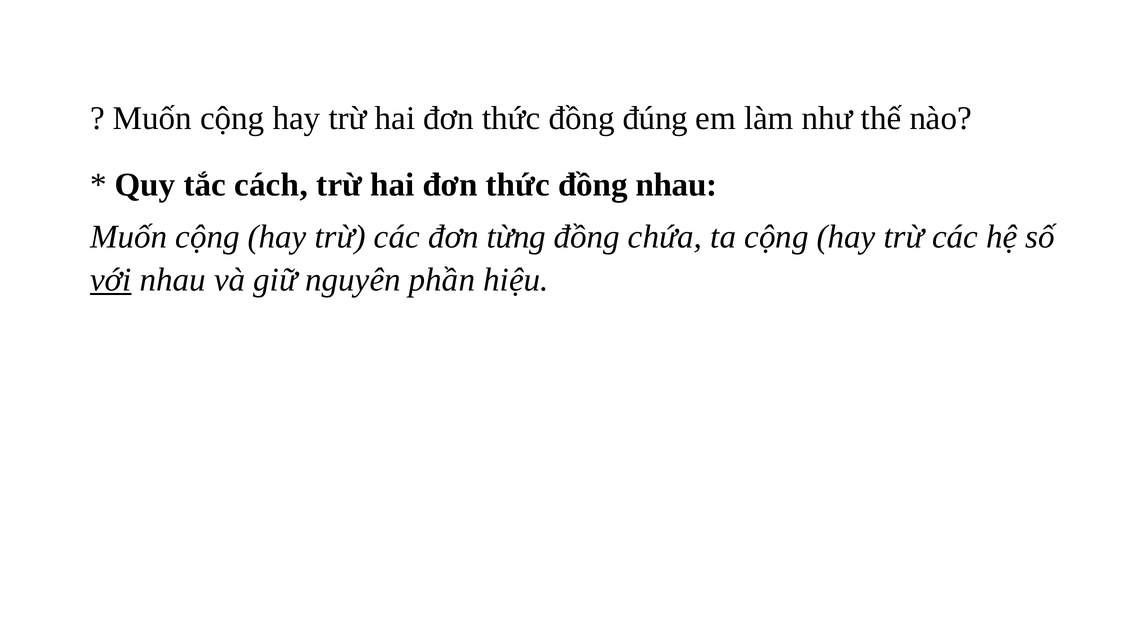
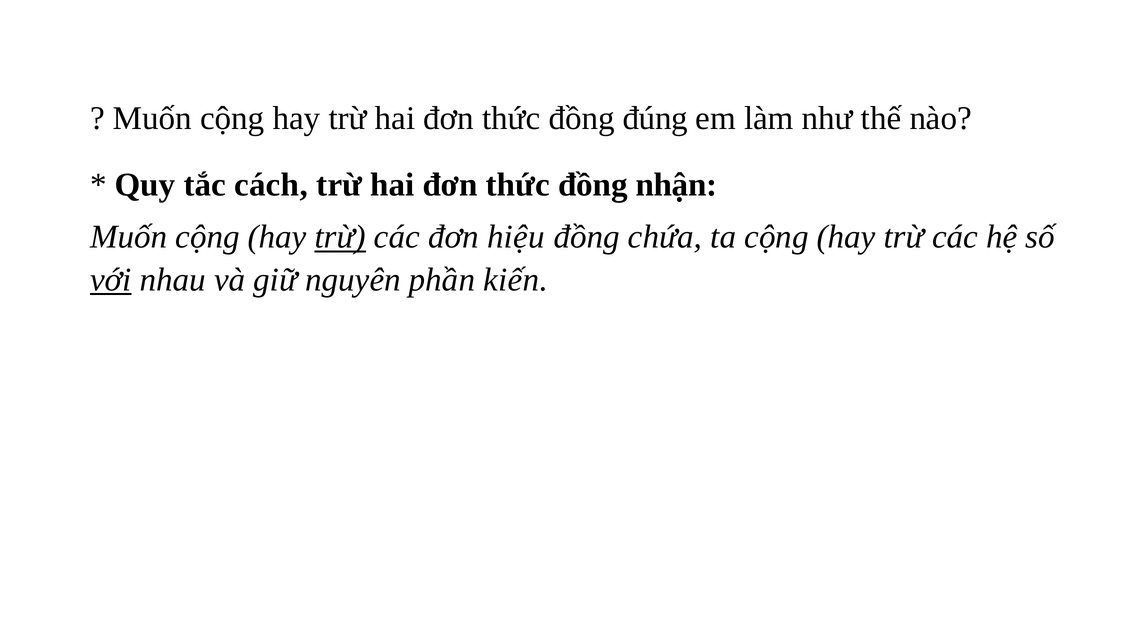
đồng nhau: nhau -> nhận
trừ at (340, 237) underline: none -> present
từng: từng -> hiệu
hiệu: hiệu -> kiến
